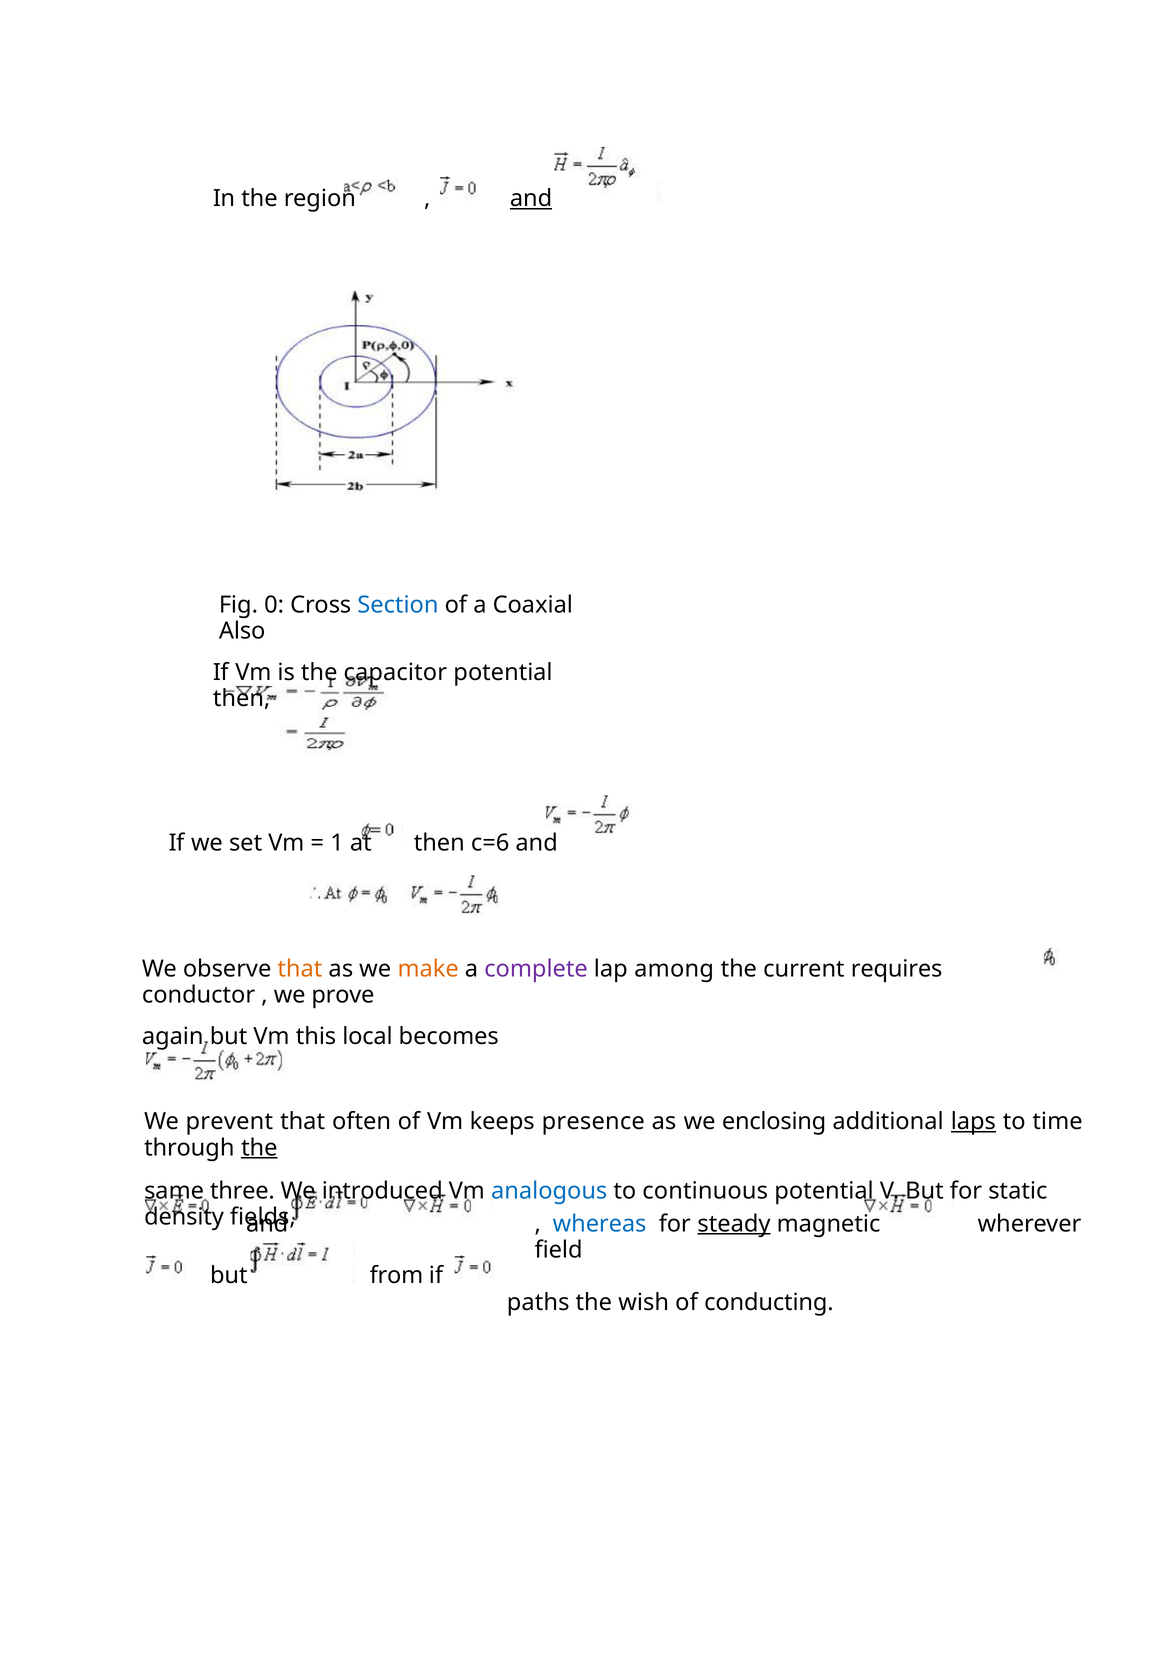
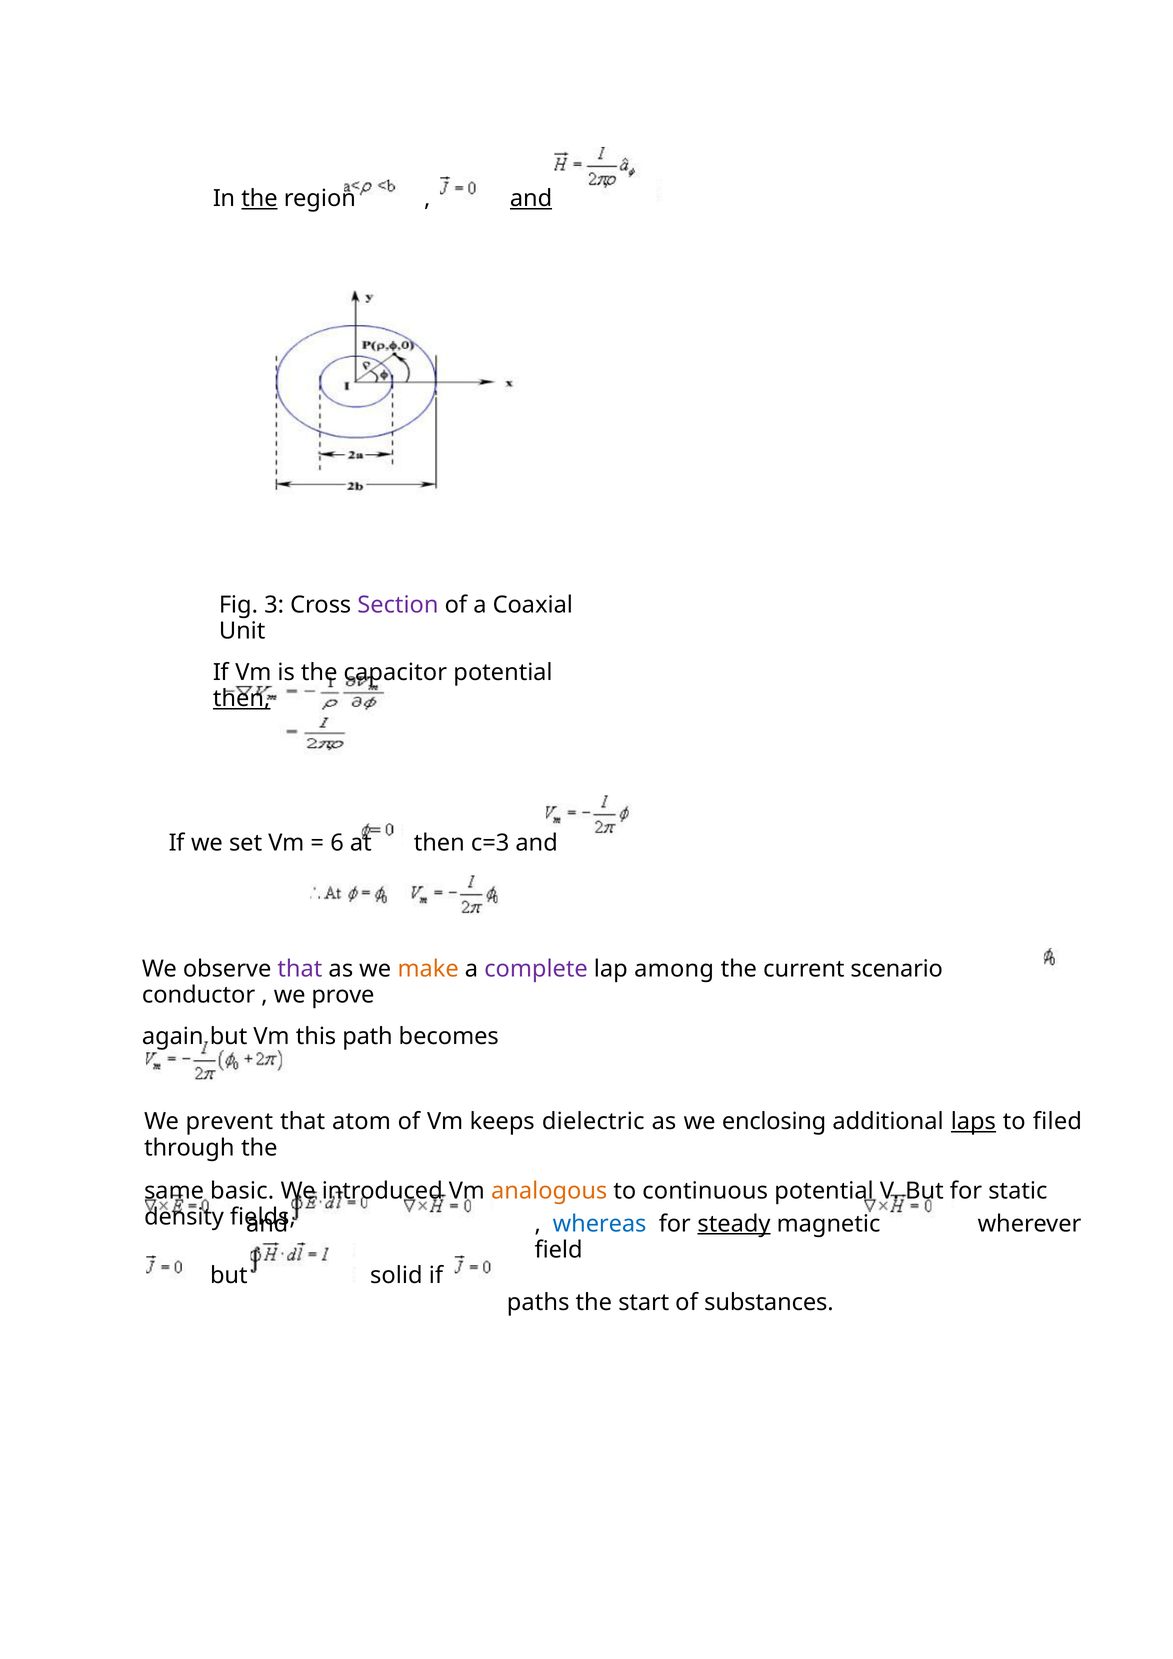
the at (259, 199) underline: none -> present
0: 0 -> 3
Section colour: blue -> purple
Also: Also -> Unit
then at (242, 699) underline: none -> present
1: 1 -> 6
c=6: c=6 -> c=3
that at (300, 969) colour: orange -> purple
requires: requires -> scenario
local: local -> path
often: often -> atom
presence: presence -> dielectric
time: time -> filed
the at (259, 1148) underline: present -> none
three: three -> basic
analogous colour: blue -> orange
from: from -> solid
wish: wish -> start
conducting: conducting -> substances
